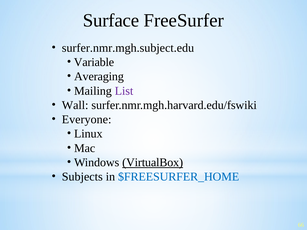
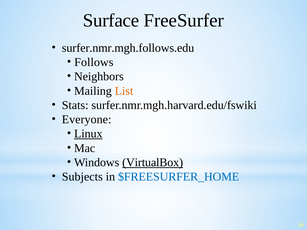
surfer.nmr.mgh.subject.edu: surfer.nmr.mgh.subject.edu -> surfer.nmr.mgh.follows.edu
Variable: Variable -> Follows
Averaging: Averaging -> Neighbors
List colour: purple -> orange
Wall: Wall -> Stats
Linux underline: none -> present
